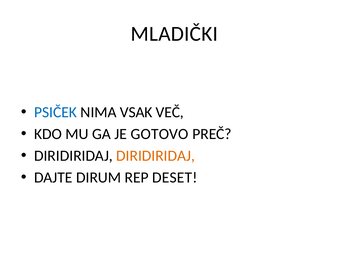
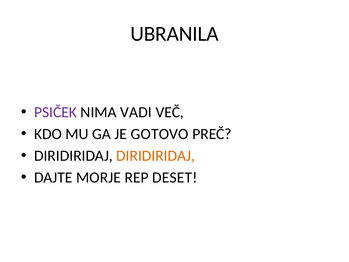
MLADIČKI: MLADIČKI -> UBRANILA
PSIČEK colour: blue -> purple
VSAK: VSAK -> VADI
DIRUM: DIRUM -> MORJE
